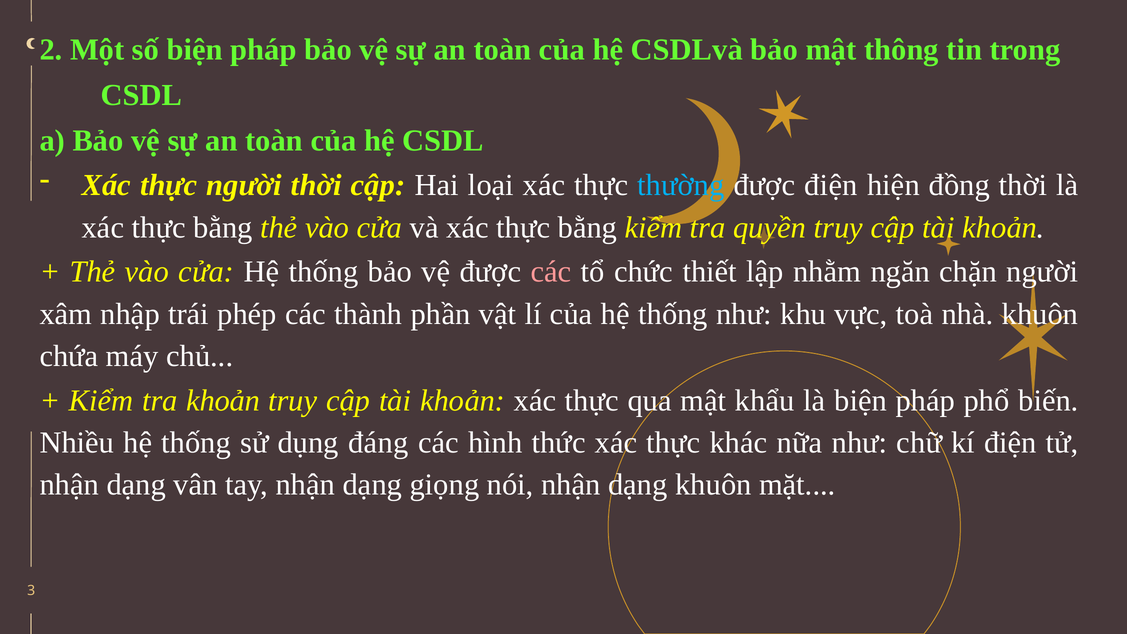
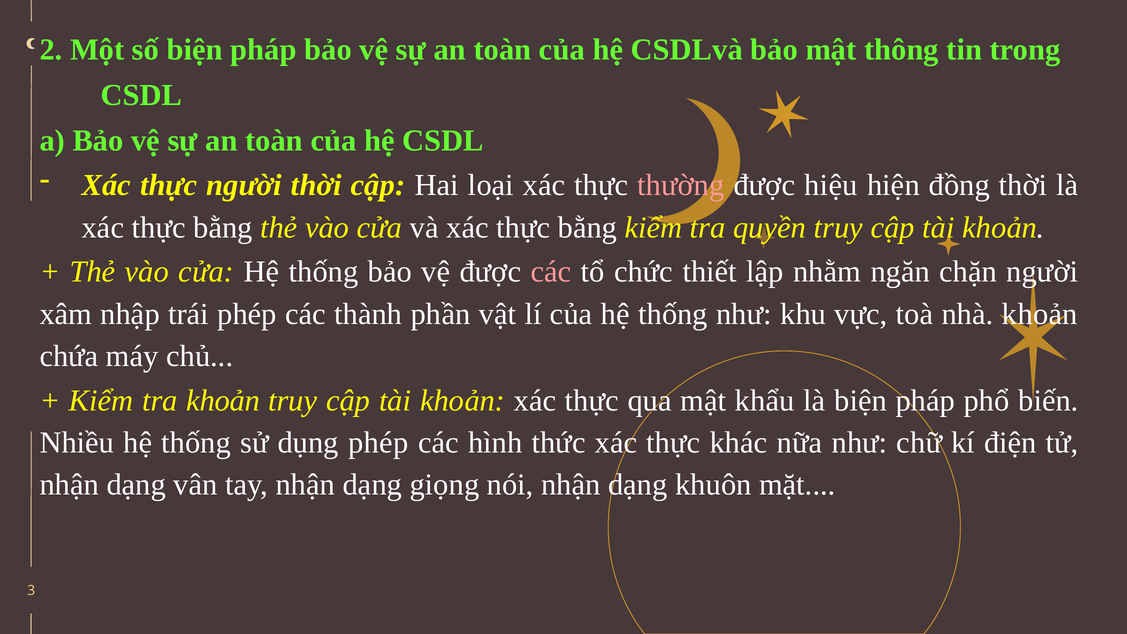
thường colour: light blue -> pink
được điện: điện -> hiệu
nhà khuôn: khuôn -> khoản
dụng đáng: đáng -> phép
